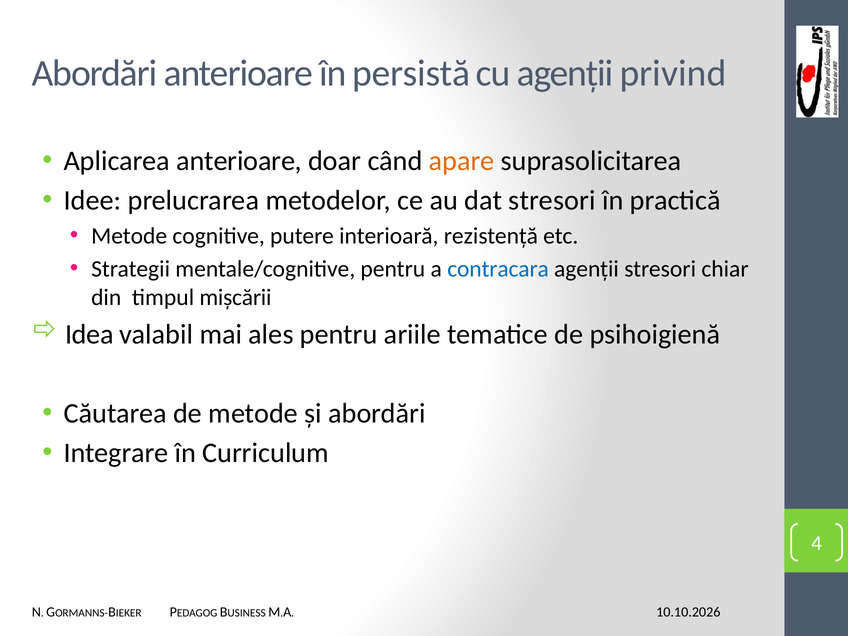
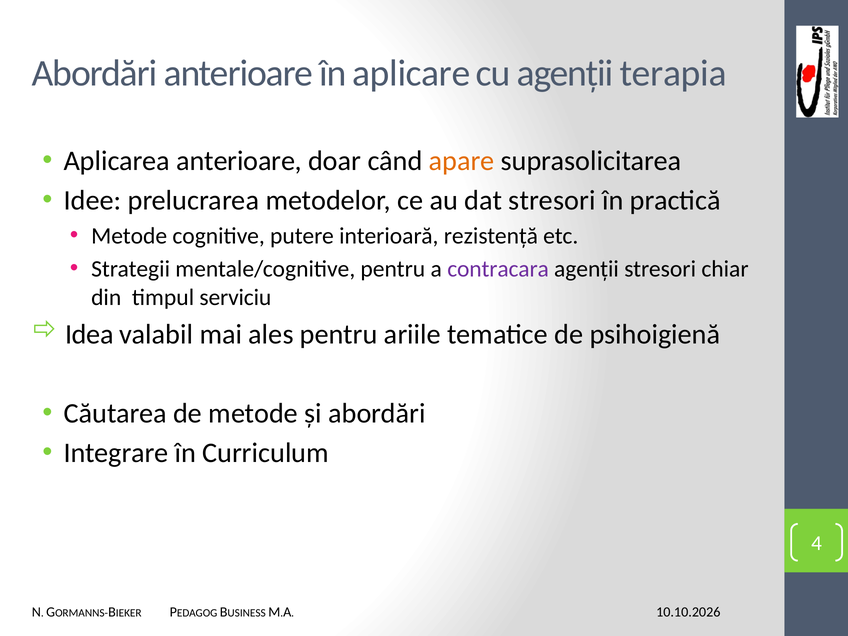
persistă: persistă -> aplicare
privind: privind -> terapia
contracara colour: blue -> purple
mișcării: mișcării -> serviciu
